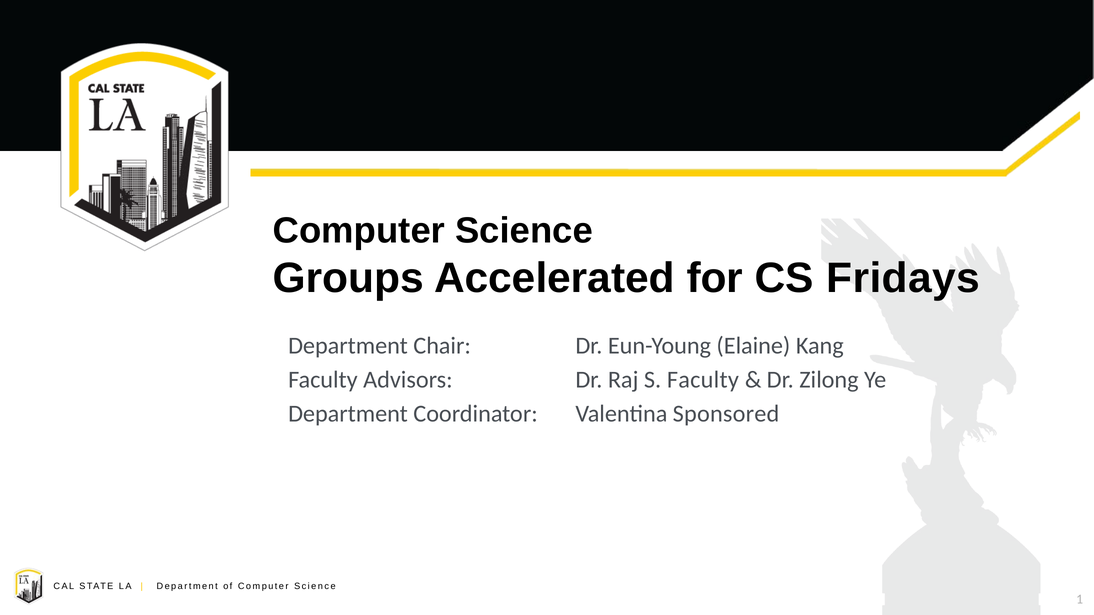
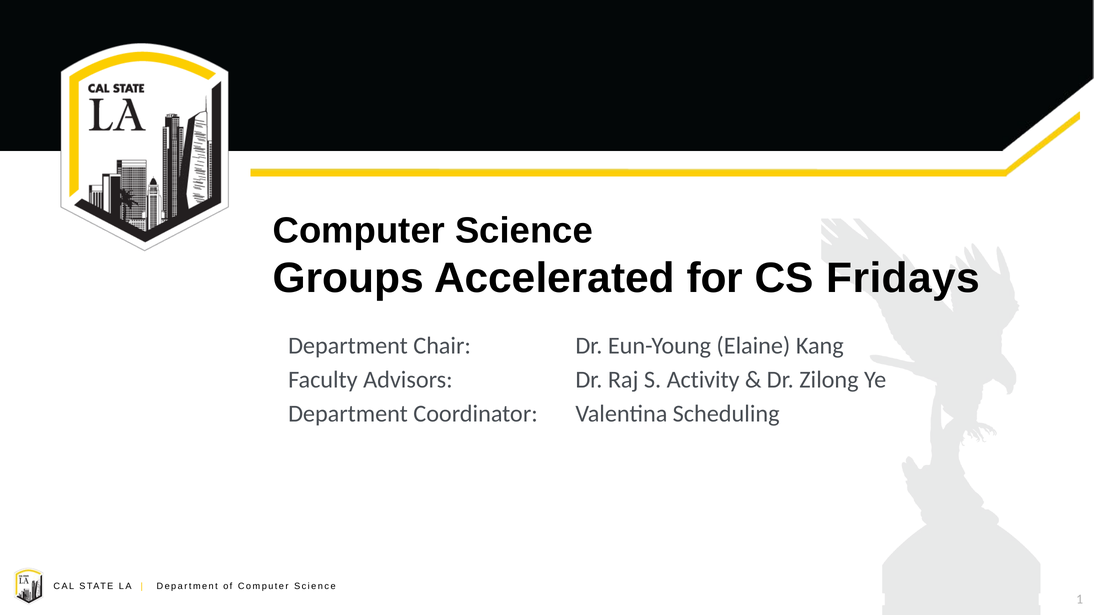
S Faculty: Faculty -> Activity
Sponsored: Sponsored -> Scheduling
